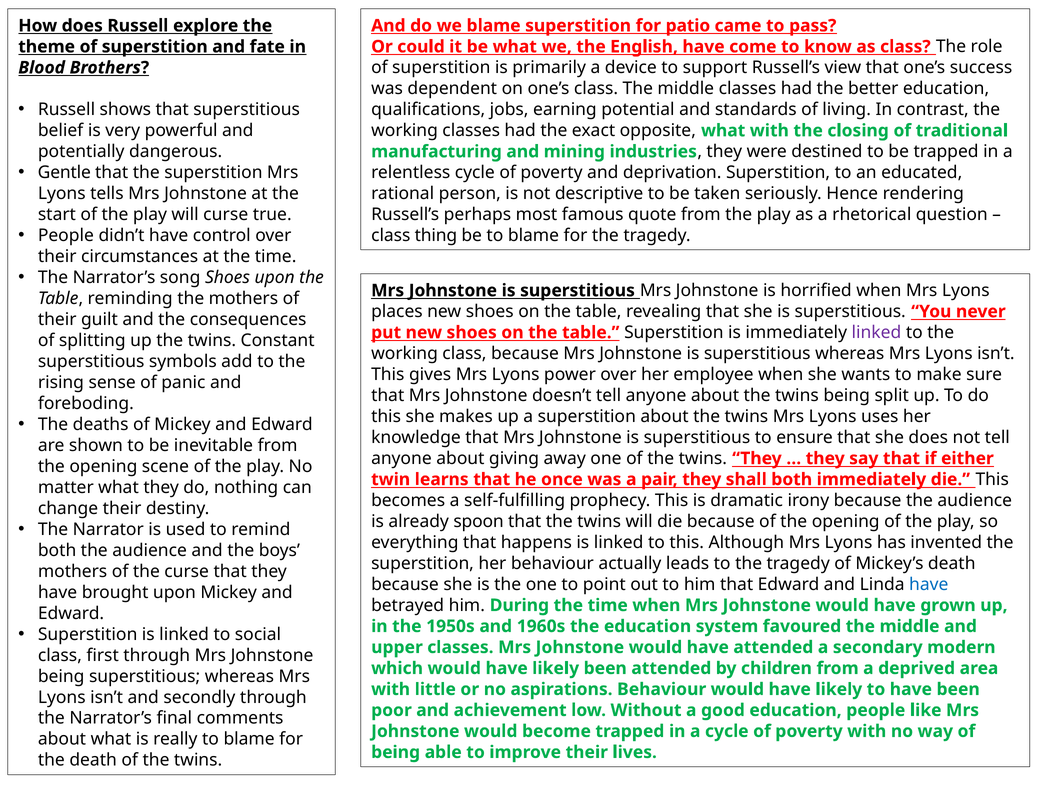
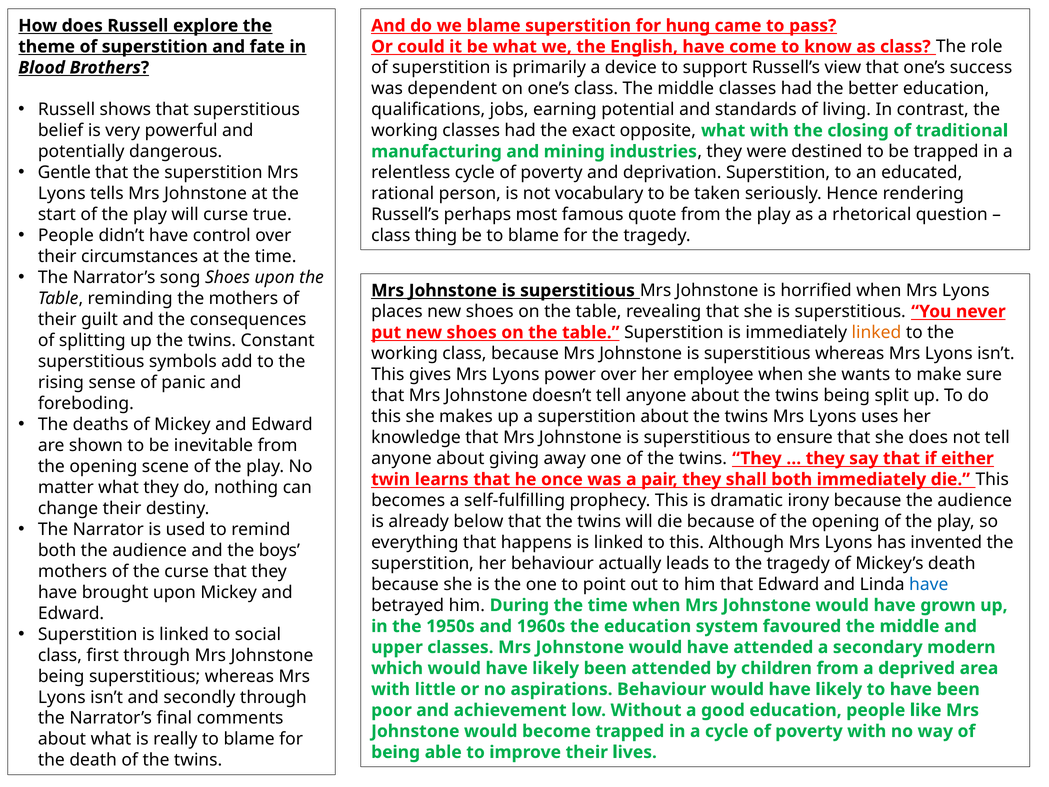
patio: patio -> hung
descriptive: descriptive -> vocabulary
linked at (876, 332) colour: purple -> orange
spoon: spoon -> below
